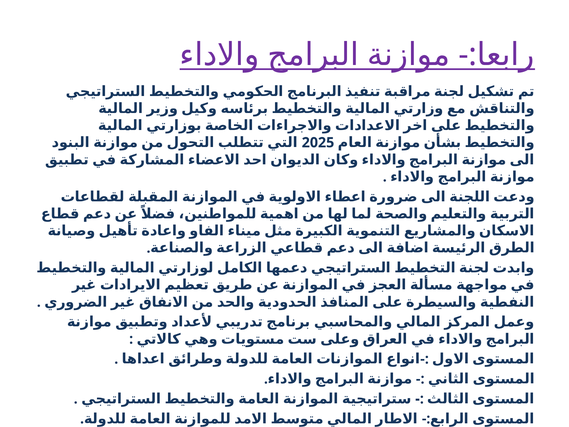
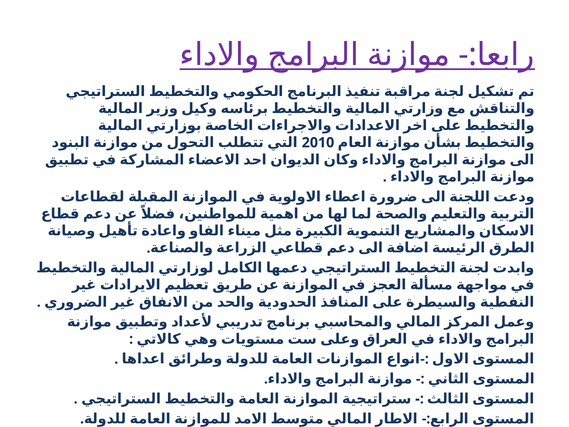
2025: 2025 -> 2010
